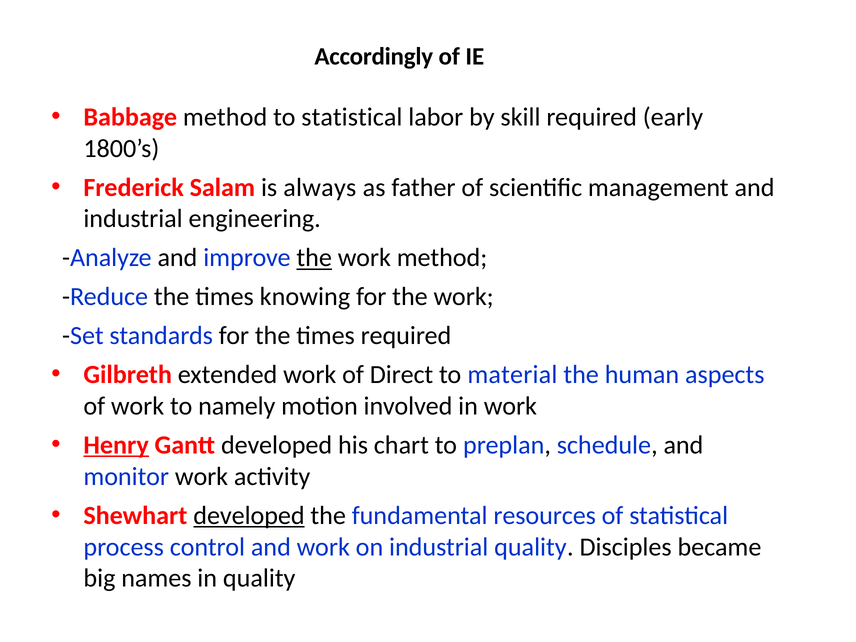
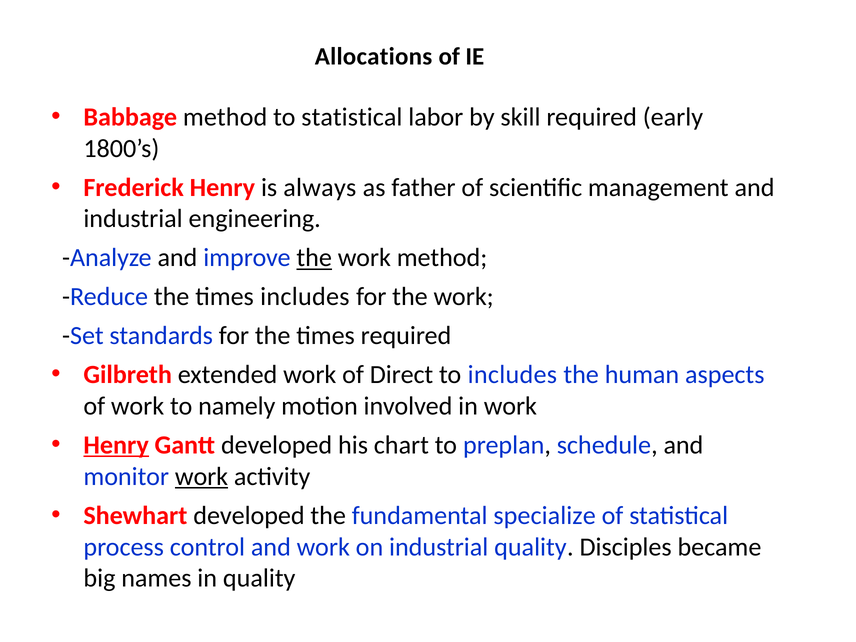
Accordingly: Accordingly -> Allocations
Frederick Salam: Salam -> Henry
times knowing: knowing -> includes
to material: material -> includes
work at (202, 477) underline: none -> present
developed at (249, 516) underline: present -> none
resources: resources -> specialize
